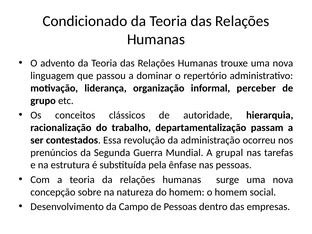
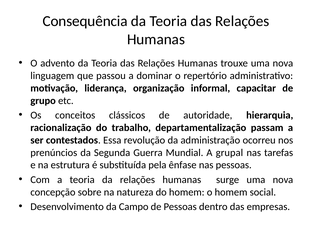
Condicionado: Condicionado -> Consequência
perceber: perceber -> capacitar
